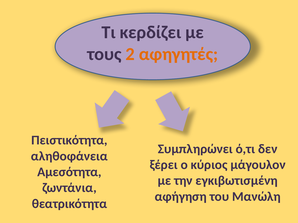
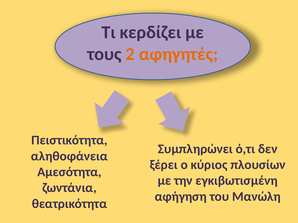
μάγουλον: μάγουλον -> πλουσίων
